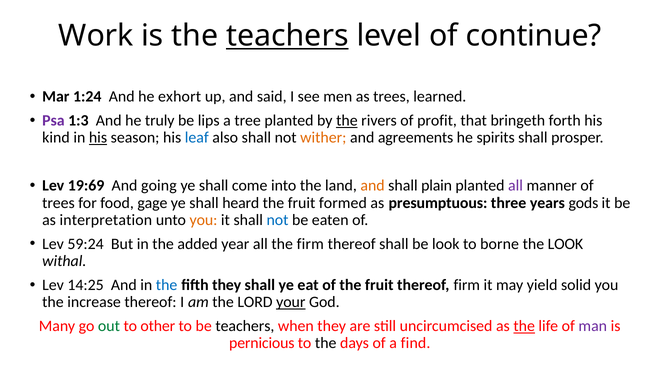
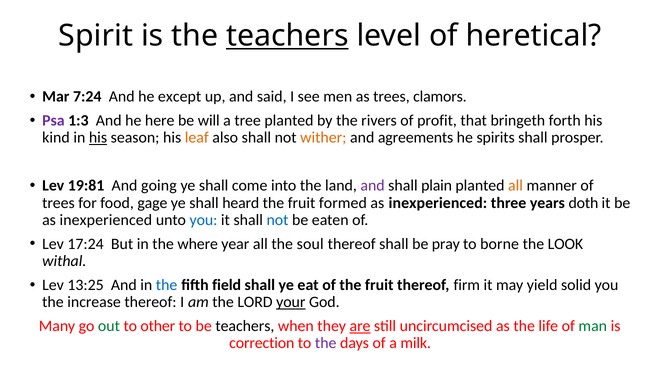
Work: Work -> Spirit
continue: continue -> heretical
1:24: 1:24 -> 7:24
exhort: exhort -> except
learned: learned -> clamors
truly: truly -> here
lips: lips -> will
the at (347, 121) underline: present -> none
leaf colour: blue -> orange
19:69: 19:69 -> 19:81
and at (373, 186) colour: orange -> purple
all at (515, 186) colour: purple -> orange
presumptuous at (438, 203): presumptuous -> inexperienced
gods: gods -> doth
interpretation at (106, 220): interpretation -> inexperienced
you at (203, 220) colour: orange -> blue
59:24: 59:24 -> 17:24
added: added -> where
the firm: firm -> soul
be look: look -> pray
14:25: 14:25 -> 13:25
fifth they: they -> field
are underline: none -> present
the at (524, 326) underline: present -> none
man colour: purple -> green
pernicious: pernicious -> correction
the at (326, 344) colour: black -> purple
find: find -> milk
